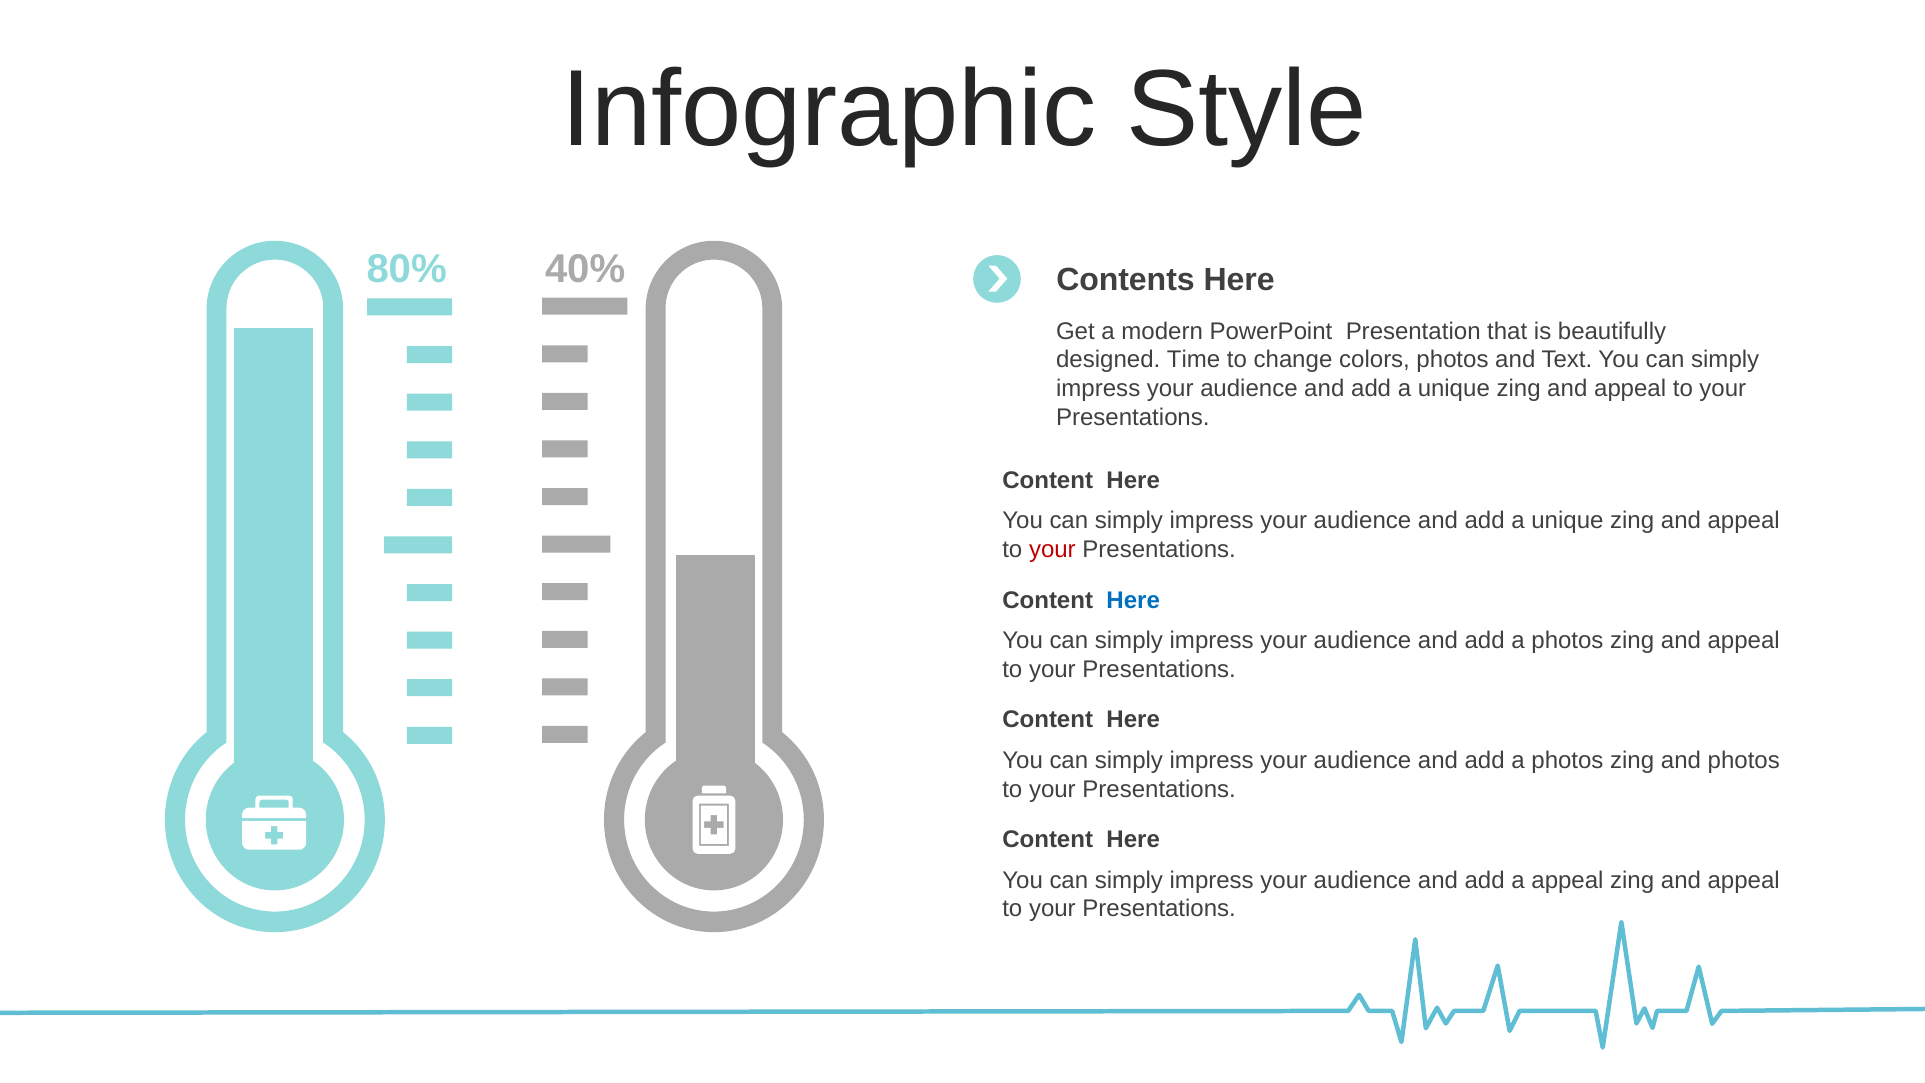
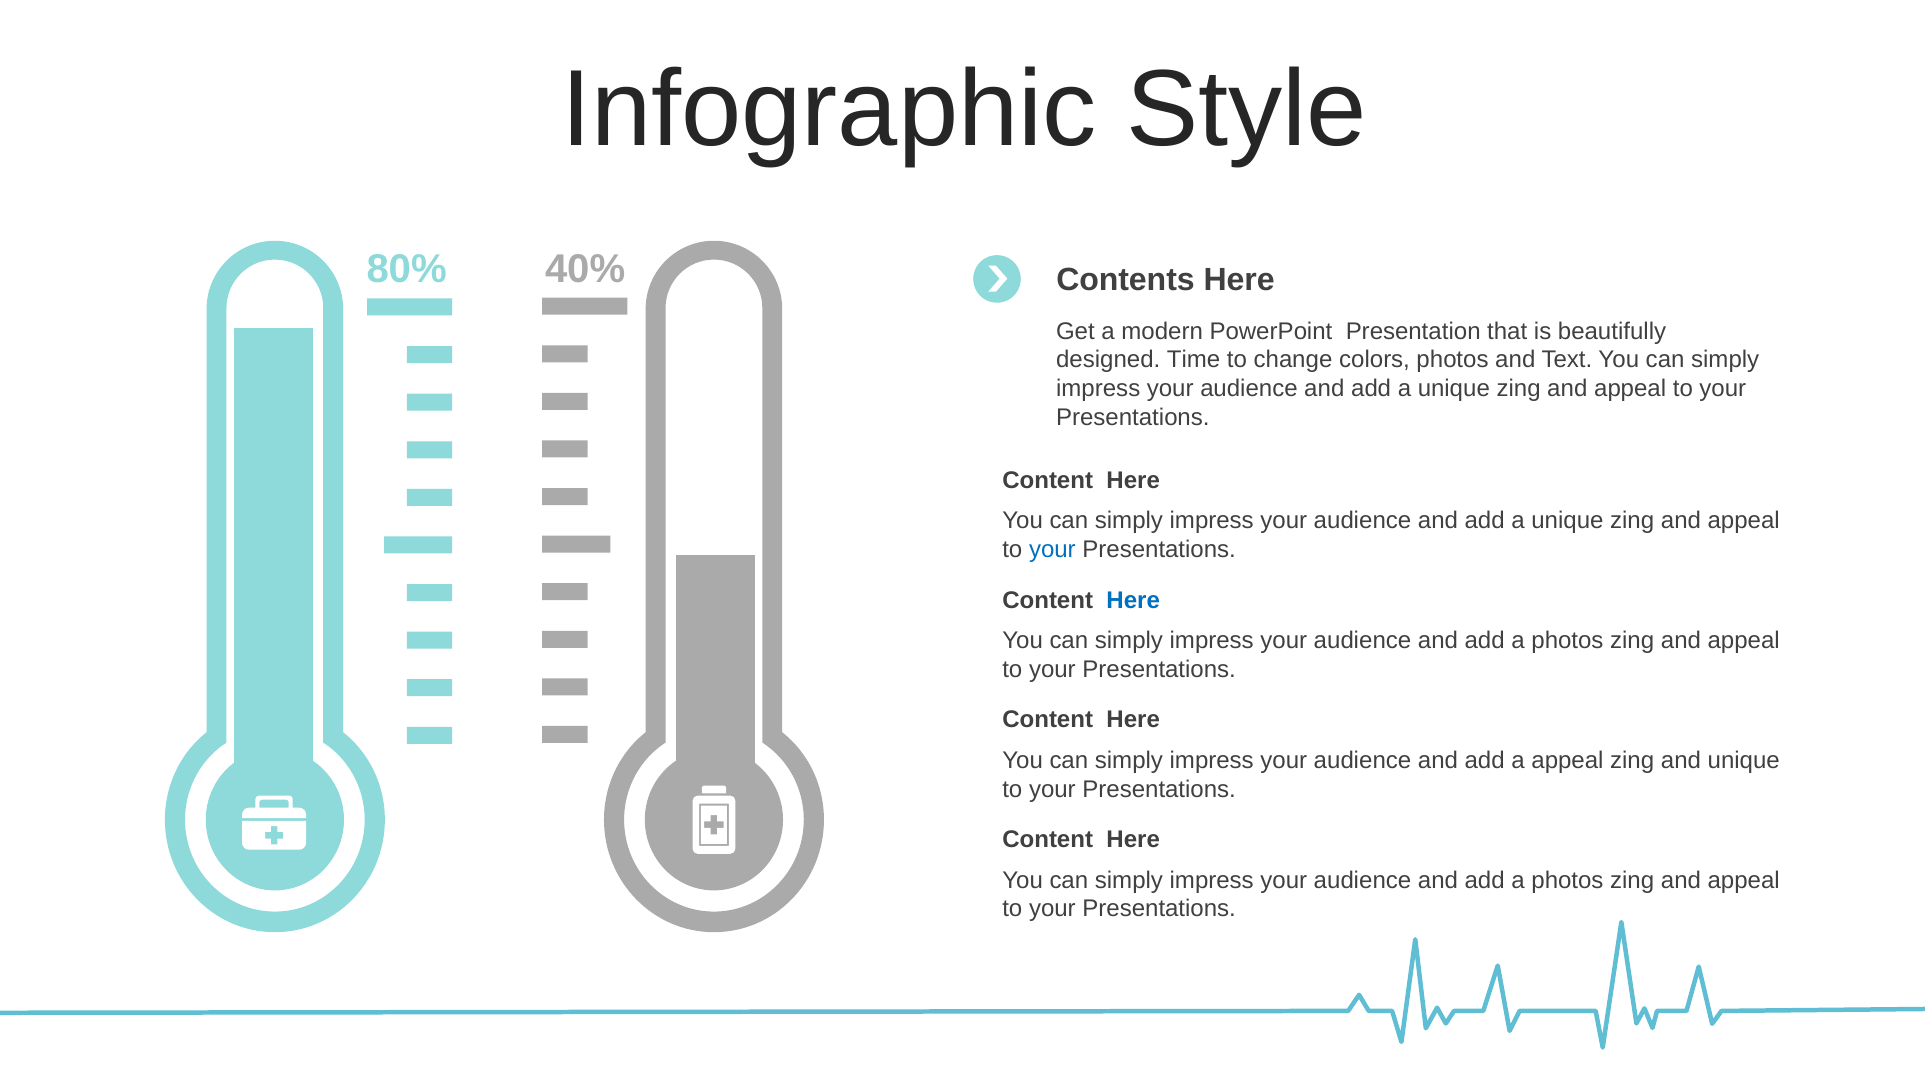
your at (1052, 550) colour: red -> blue
photos at (1567, 760): photos -> appeal
and photos: photos -> unique
appeal at (1567, 880): appeal -> photos
